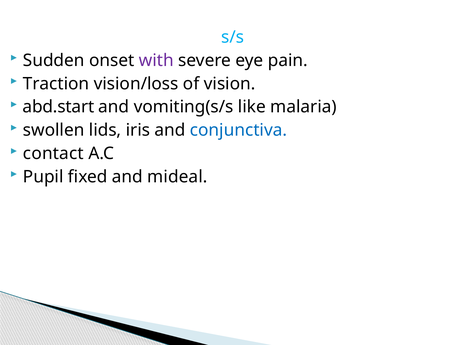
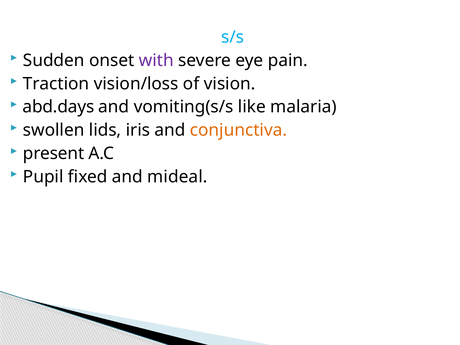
abd.start: abd.start -> abd.days
conjunctiva colour: blue -> orange
contact: contact -> present
